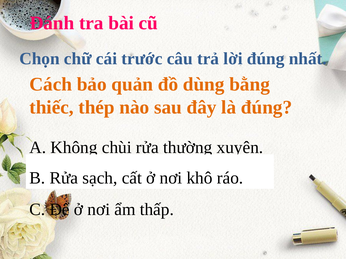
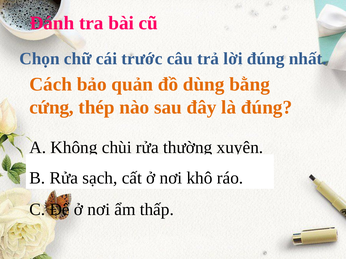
thiếc: thiếc -> cứng
